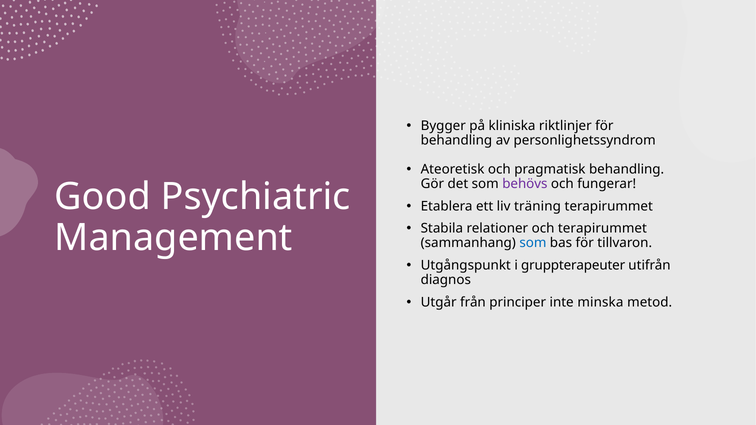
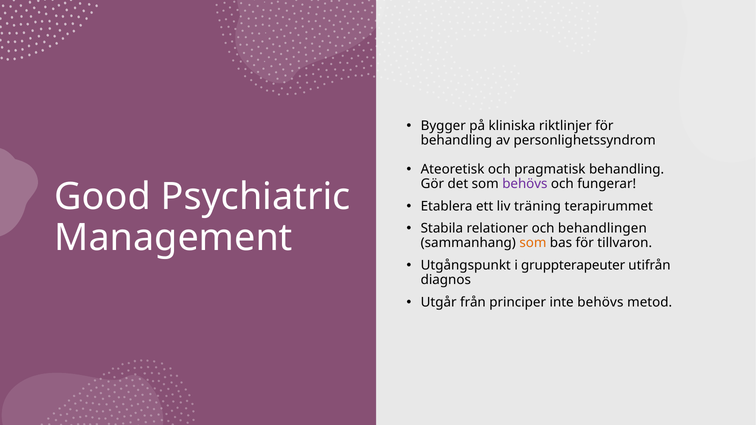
och terapirummet: terapirummet -> behandlingen
som at (533, 243) colour: blue -> orange
inte minska: minska -> behövs
